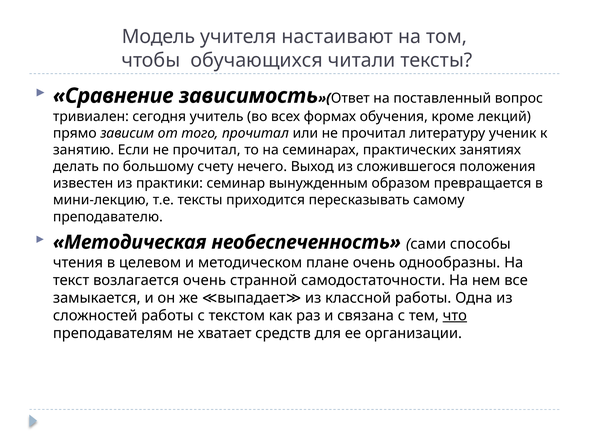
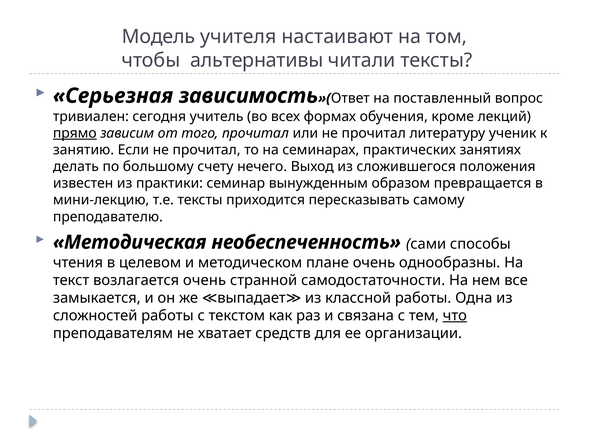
обучающихся: обучающихся -> альтернативы
Сравнение: Сравнение -> Серьезная
прямо underline: none -> present
